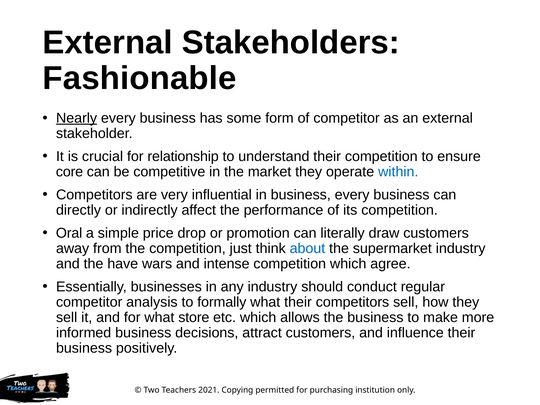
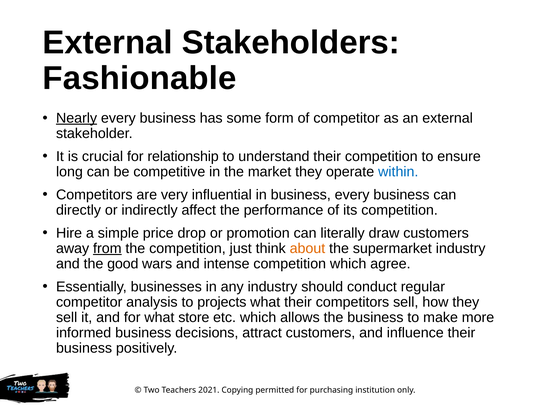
core: core -> long
Oral: Oral -> Hire
from underline: none -> present
about colour: blue -> orange
have: have -> good
formally: formally -> projects
